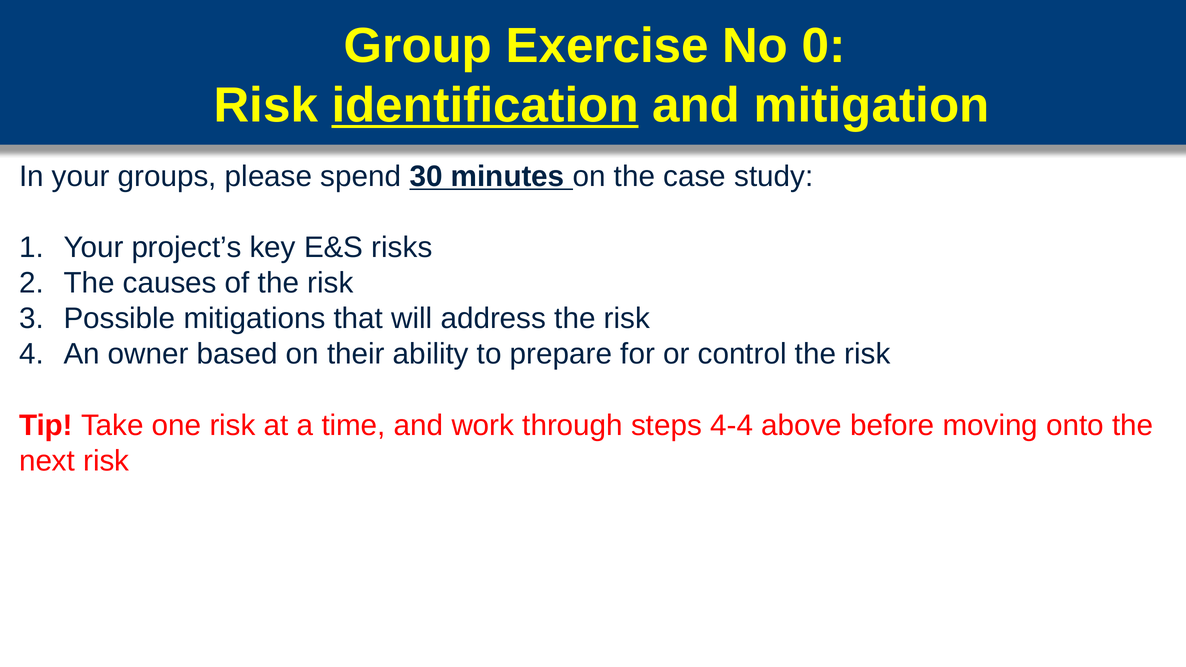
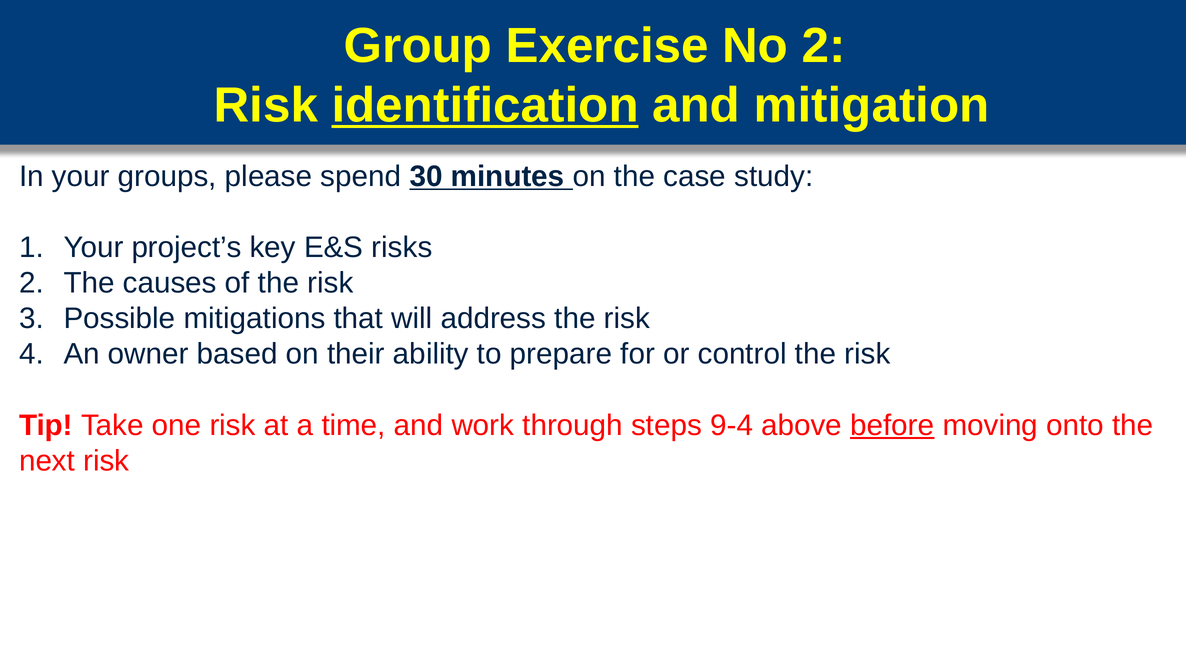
No 0: 0 -> 2
4-4: 4-4 -> 9-4
before underline: none -> present
